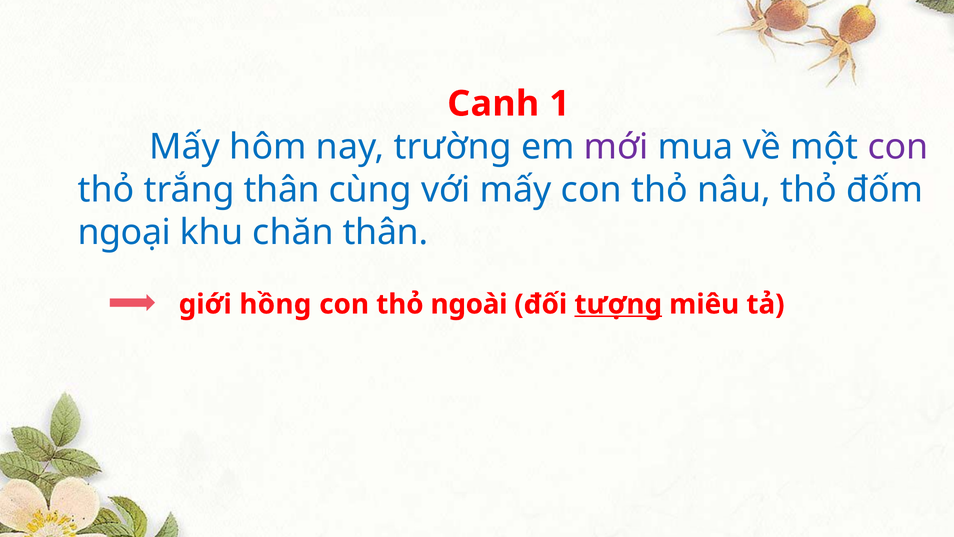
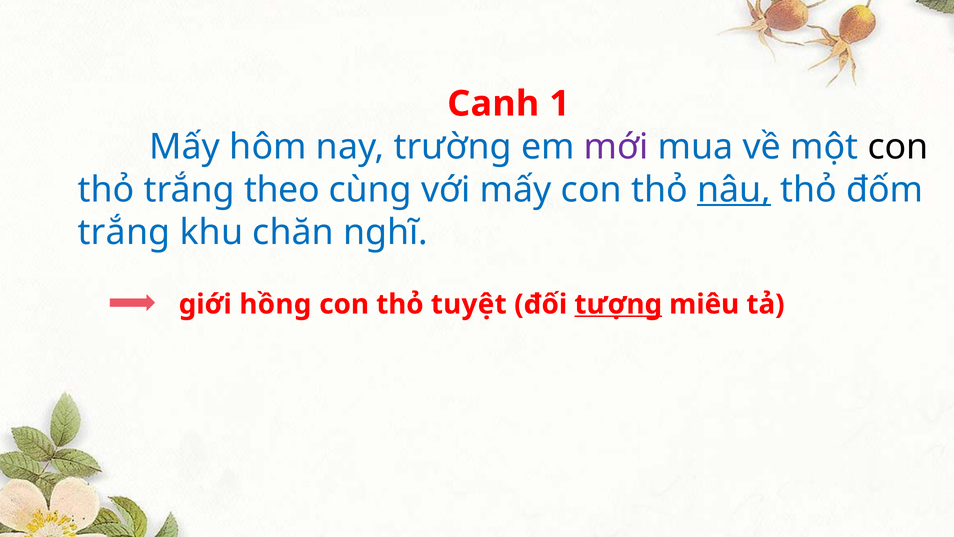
con at (898, 147) colour: purple -> black
trắng thân: thân -> theo
nâu underline: none -> present
ngoại at (124, 233): ngoại -> trắng
chăn thân: thân -> nghĩ
ngoài: ngoài -> tuyệt
